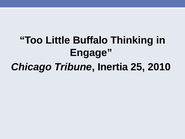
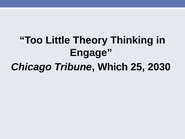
Buffalo: Buffalo -> Theory
Inertia: Inertia -> Which
2010: 2010 -> 2030
